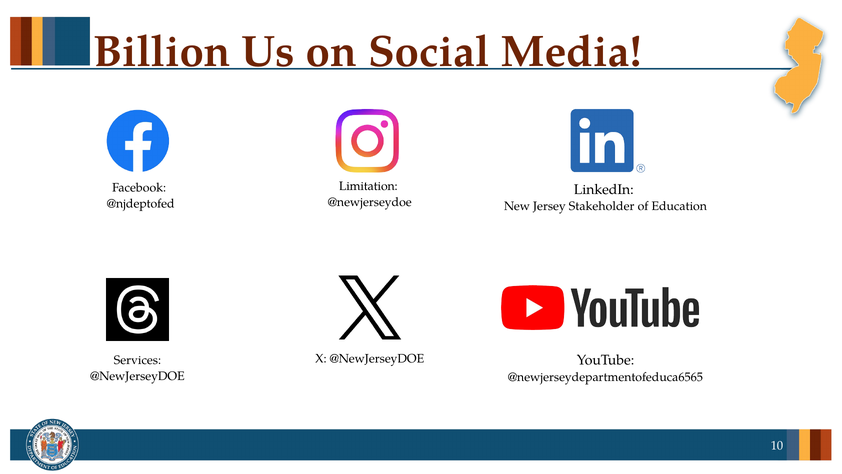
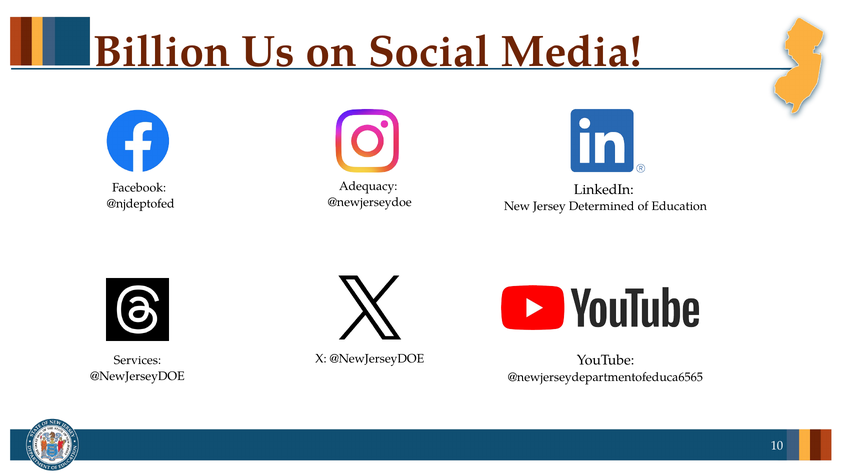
Limitation: Limitation -> Adequacy
Stakeholder: Stakeholder -> Determined
